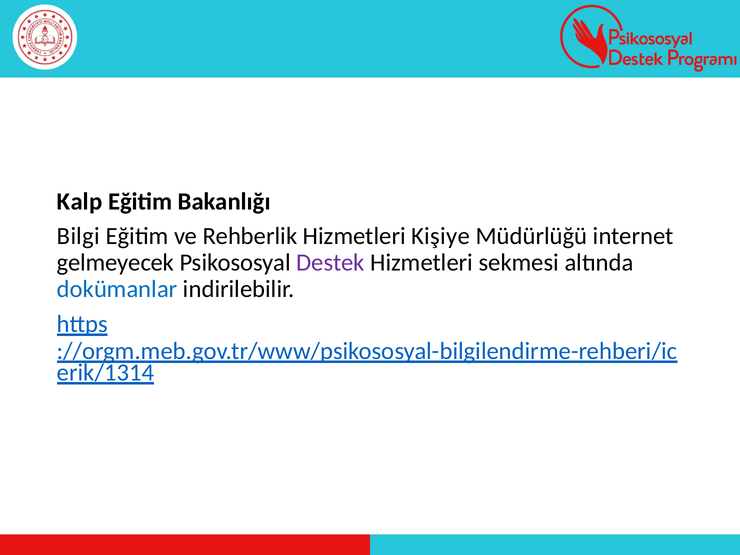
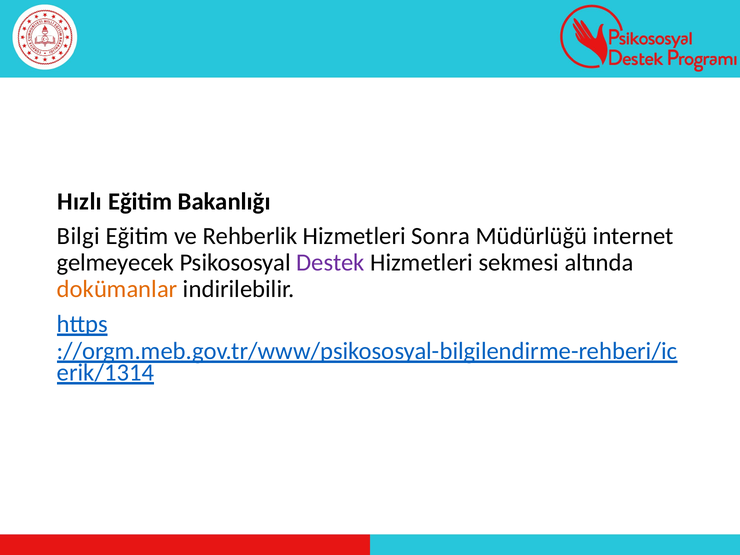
Kalp: Kalp -> Hızlı
Kişiye: Kişiye -> Sonra
dokümanlar colour: blue -> orange
